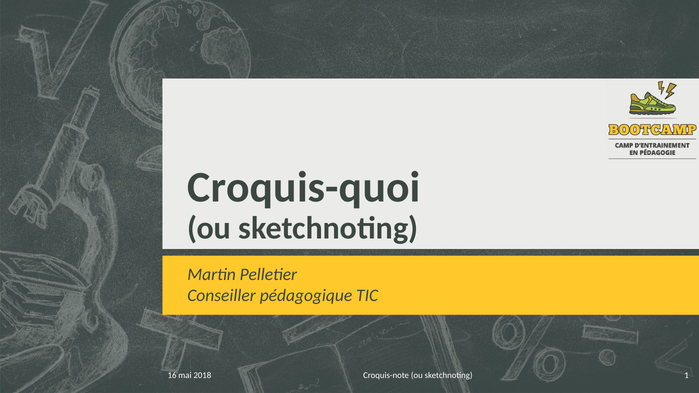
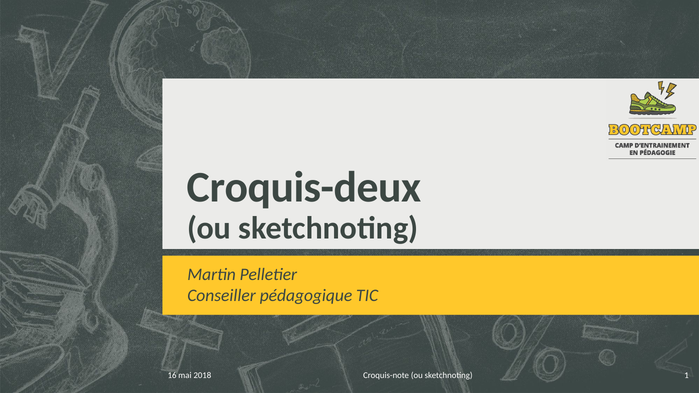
Croquis-quoi: Croquis-quoi -> Croquis-deux
